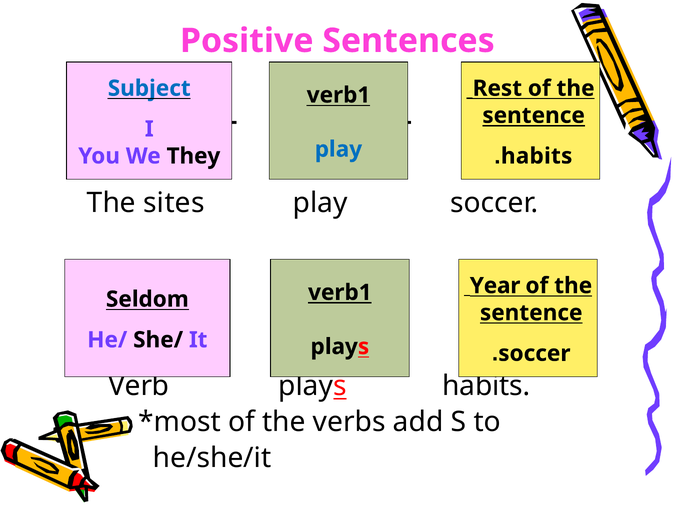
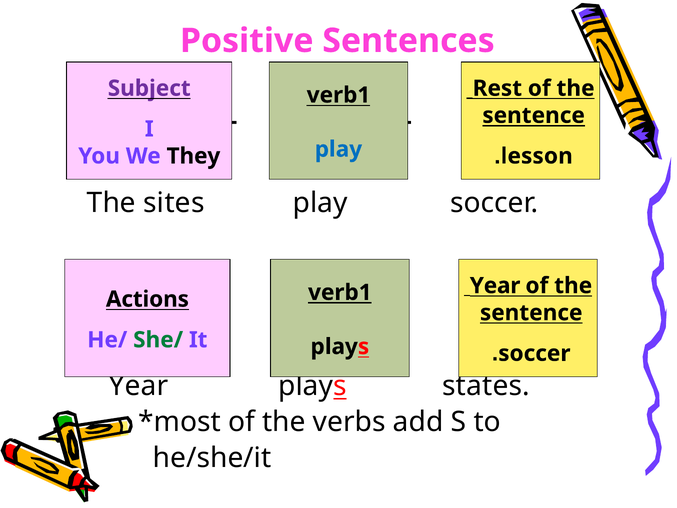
Subject colour: blue -> purple
habits at (537, 156): habits -> lesson
Seldom: Seldom -> Actions
She/ colour: black -> green
Verb at (139, 386): Verb -> Year
plays habits: habits -> states
